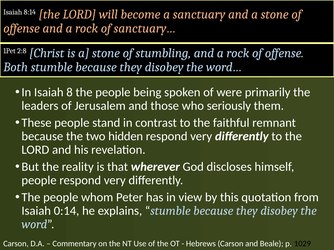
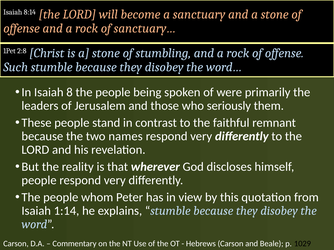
Both: Both -> Such
hidden: hidden -> names
0:14: 0:14 -> 1:14
